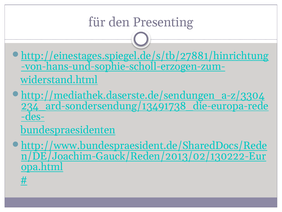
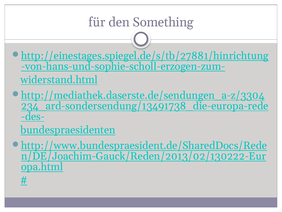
Presenting: Presenting -> Something
